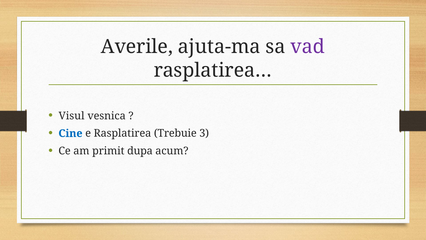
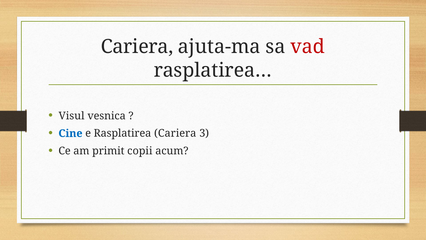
Averile at (137, 47): Averile -> Cariera
vad colour: purple -> red
Rasplatirea Trebuie: Trebuie -> Cariera
dupa: dupa -> copii
